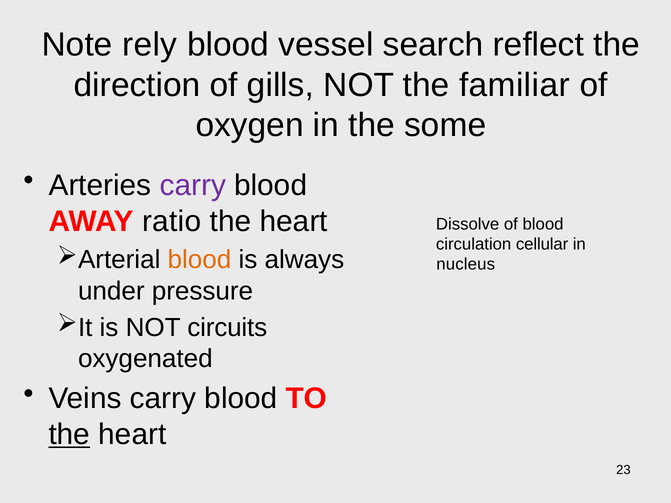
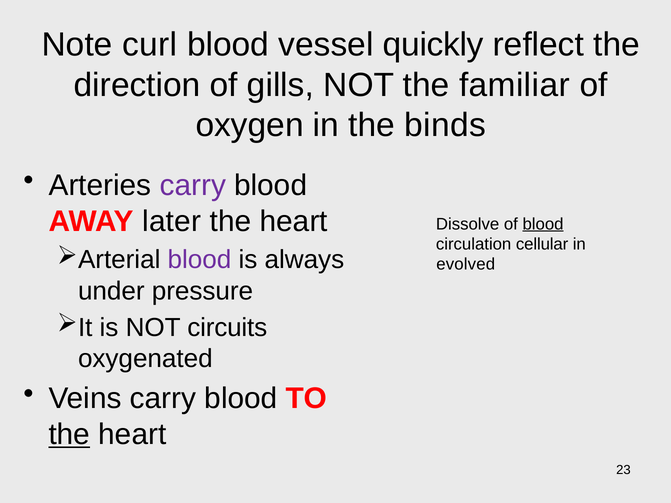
rely: rely -> curl
search: search -> quickly
some: some -> binds
ratio: ratio -> later
blood at (543, 224) underline: none -> present
blood at (199, 260) colour: orange -> purple
nucleus: nucleus -> evolved
